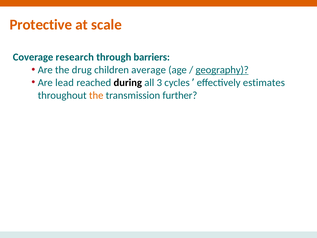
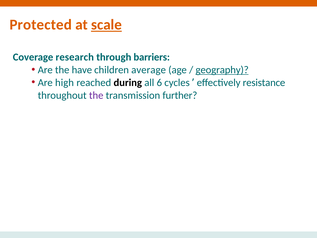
Protective: Protective -> Protected
scale underline: none -> present
drug: drug -> have
lead: lead -> high
3: 3 -> 6
estimates: estimates -> resistance
the at (96, 95) colour: orange -> purple
